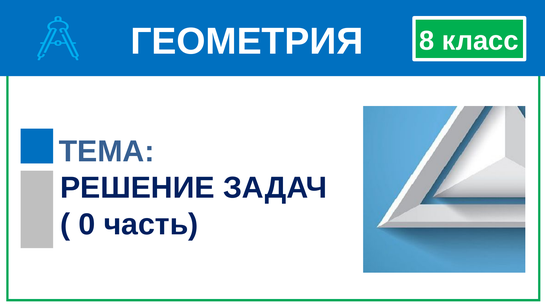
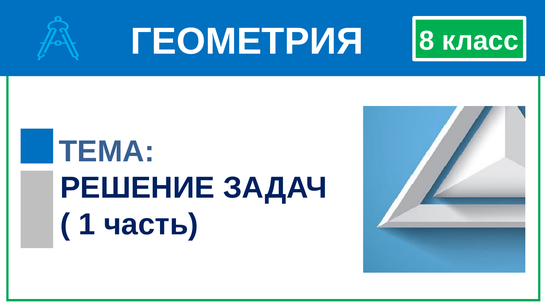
0: 0 -> 1
